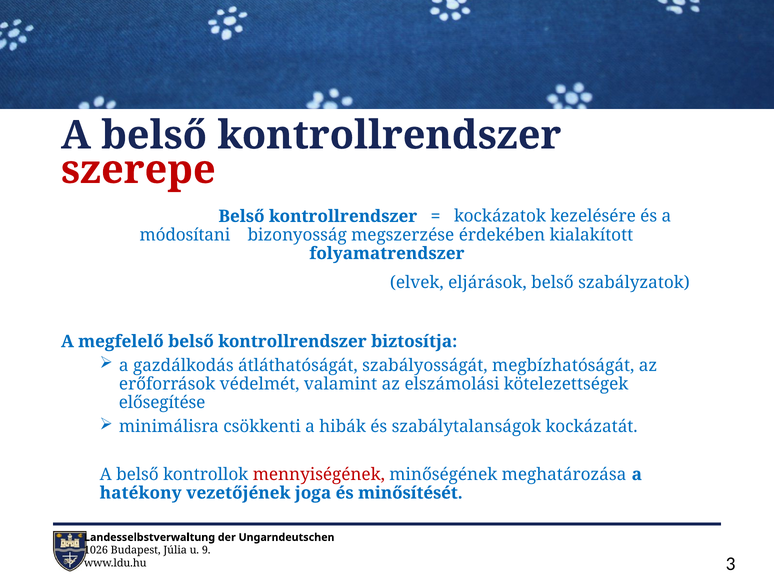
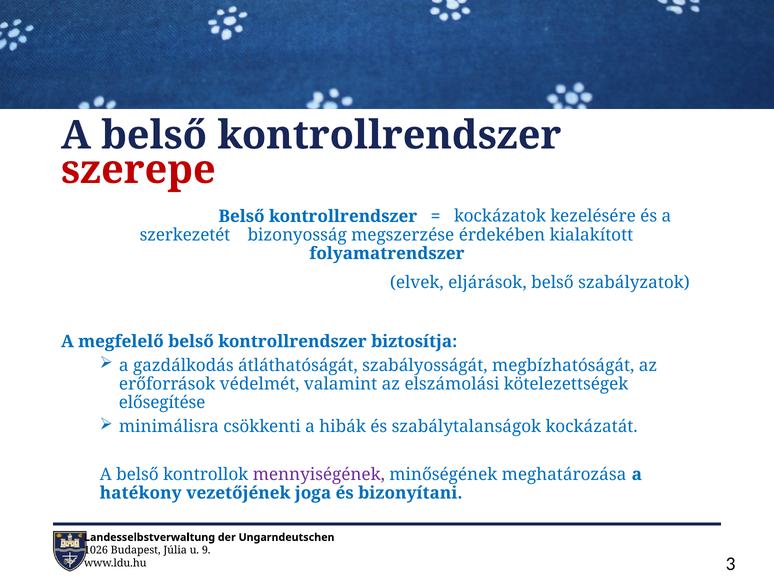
módosítani: módosítani -> szerkezetét
mennyiségének colour: red -> purple
minősítését: minősítését -> bizonyítani
